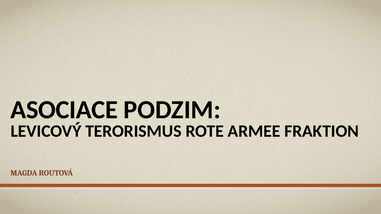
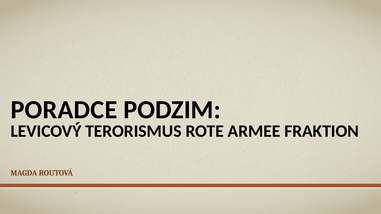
ASOCIACE: ASOCIACE -> PORADCE
